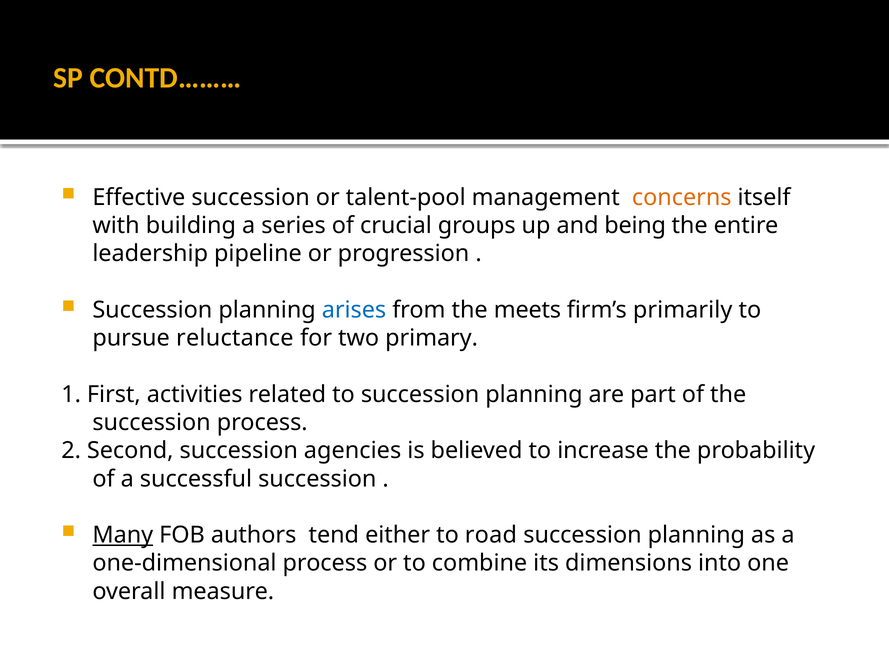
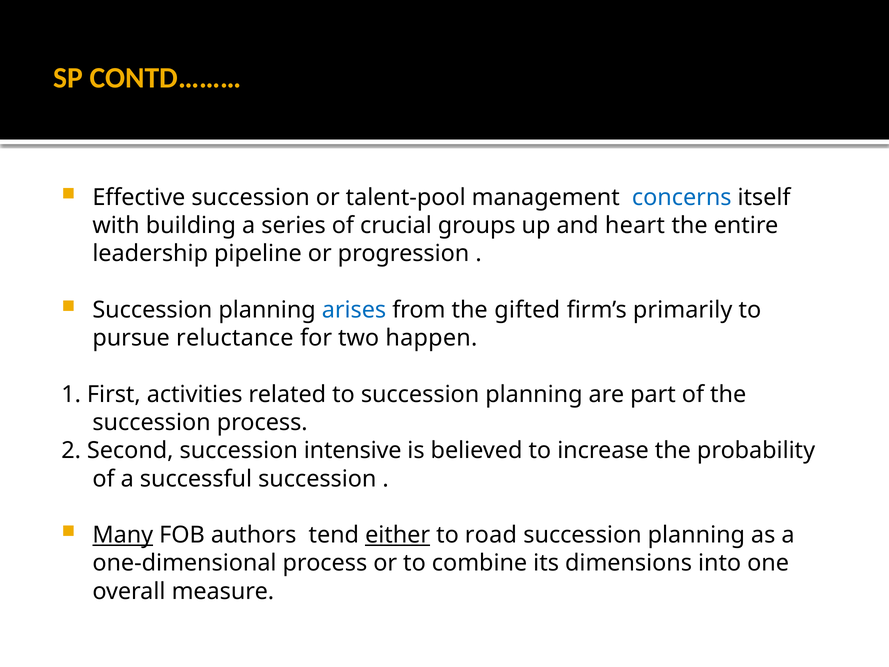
concerns colour: orange -> blue
being: being -> heart
meets: meets -> gifted
primary: primary -> happen
agencies: agencies -> intensive
either underline: none -> present
